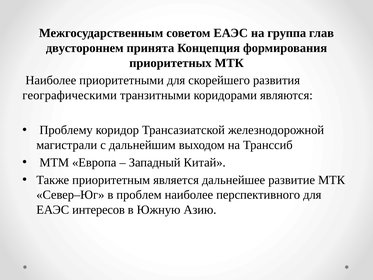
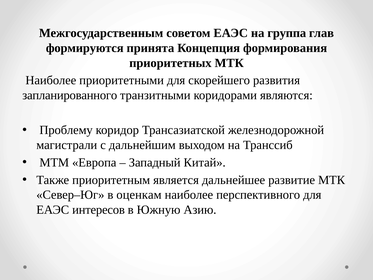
двустороннем: двустороннем -> формируются
географическими: географическими -> запланированного
проблем: проблем -> оценкам
